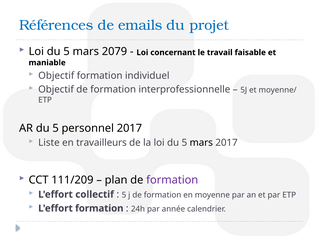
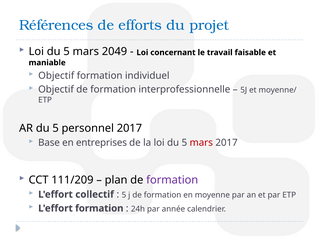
emails: emails -> efforts
2079: 2079 -> 2049
Liste: Liste -> Base
travailleurs: travailleurs -> entreprises
mars at (201, 143) colour: black -> red
